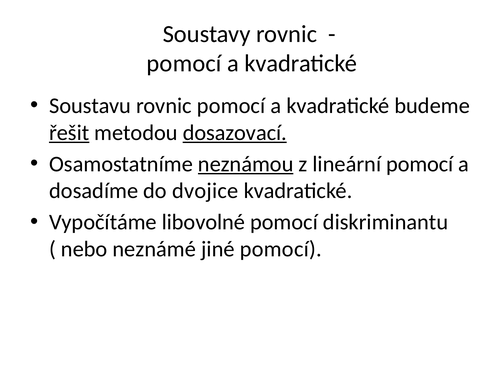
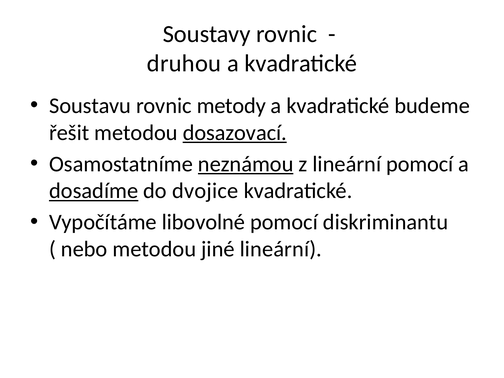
pomocí at (184, 63): pomocí -> druhou
rovnic pomocí: pomocí -> metody
řešit underline: present -> none
dosadíme underline: none -> present
nebo neznámé: neznámé -> metodou
jiné pomocí: pomocí -> lineární
